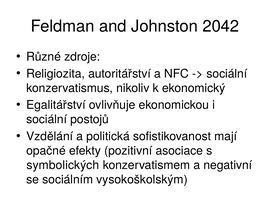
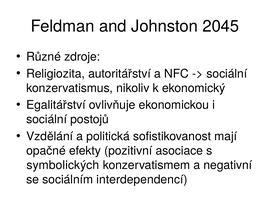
2042: 2042 -> 2045
vysokoškolským: vysokoškolským -> interdependencí
